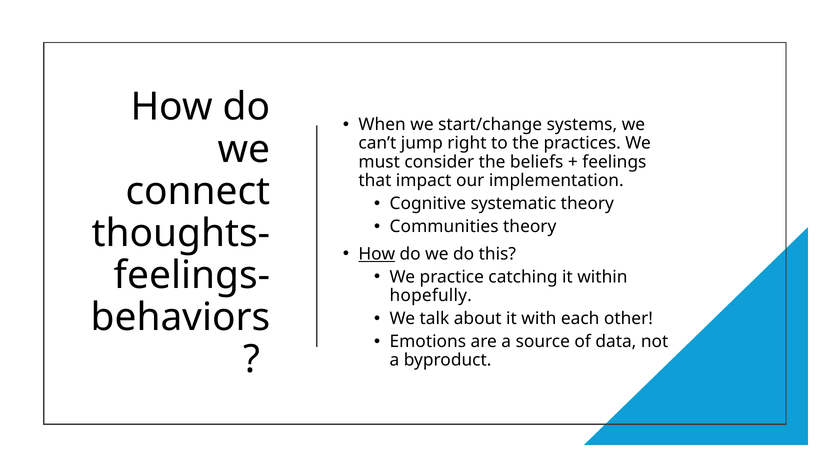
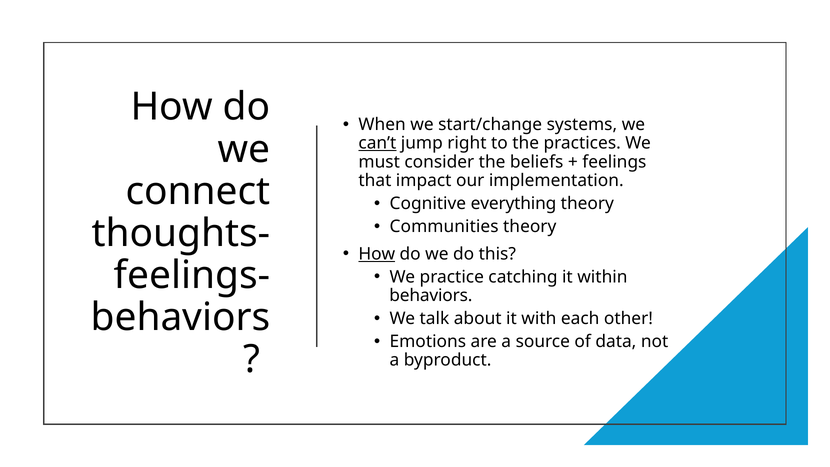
can’t underline: none -> present
systematic: systematic -> everything
hopefully at (431, 295): hopefully -> behaviors
